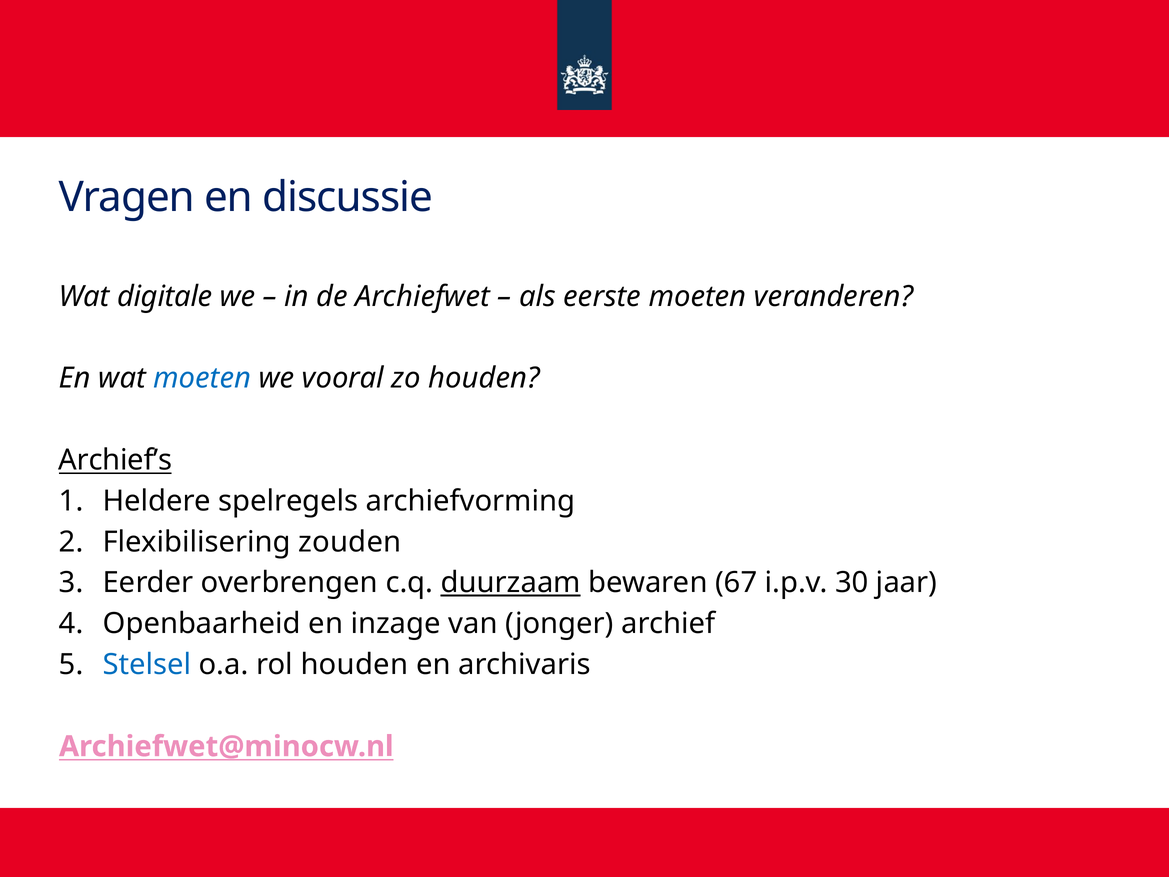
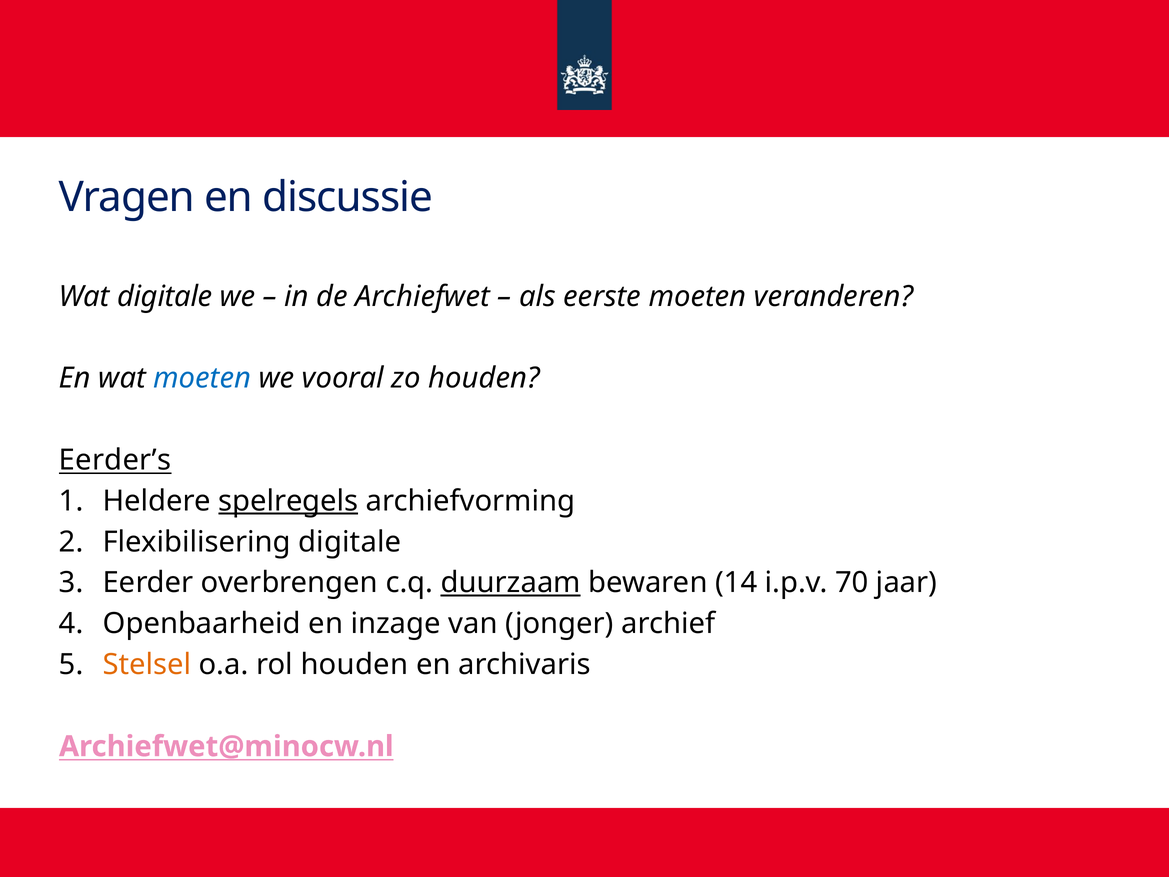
Archief’s: Archief’s -> Eerder’s
spelregels underline: none -> present
Flexibilisering zouden: zouden -> digitale
67: 67 -> 14
30: 30 -> 70
Stelsel colour: blue -> orange
